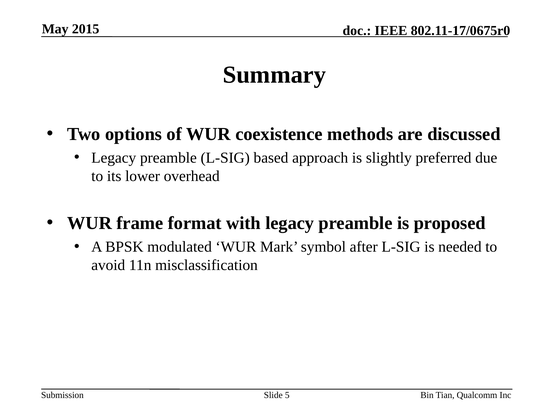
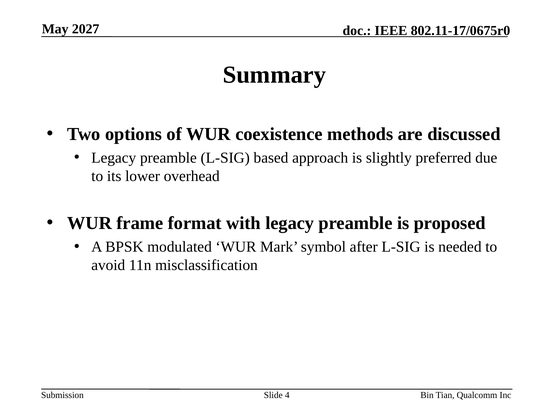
2015: 2015 -> 2027
5: 5 -> 4
